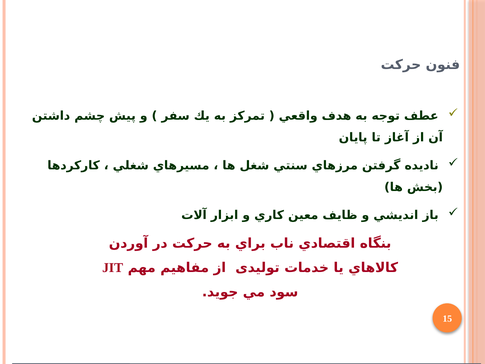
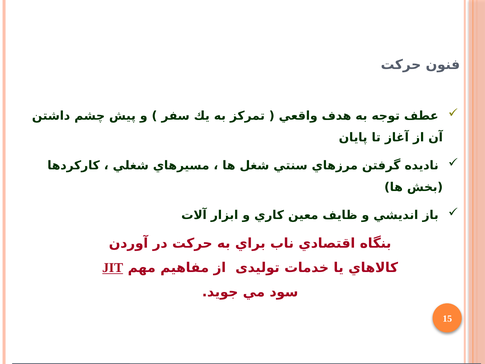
JIT underline: none -> present
